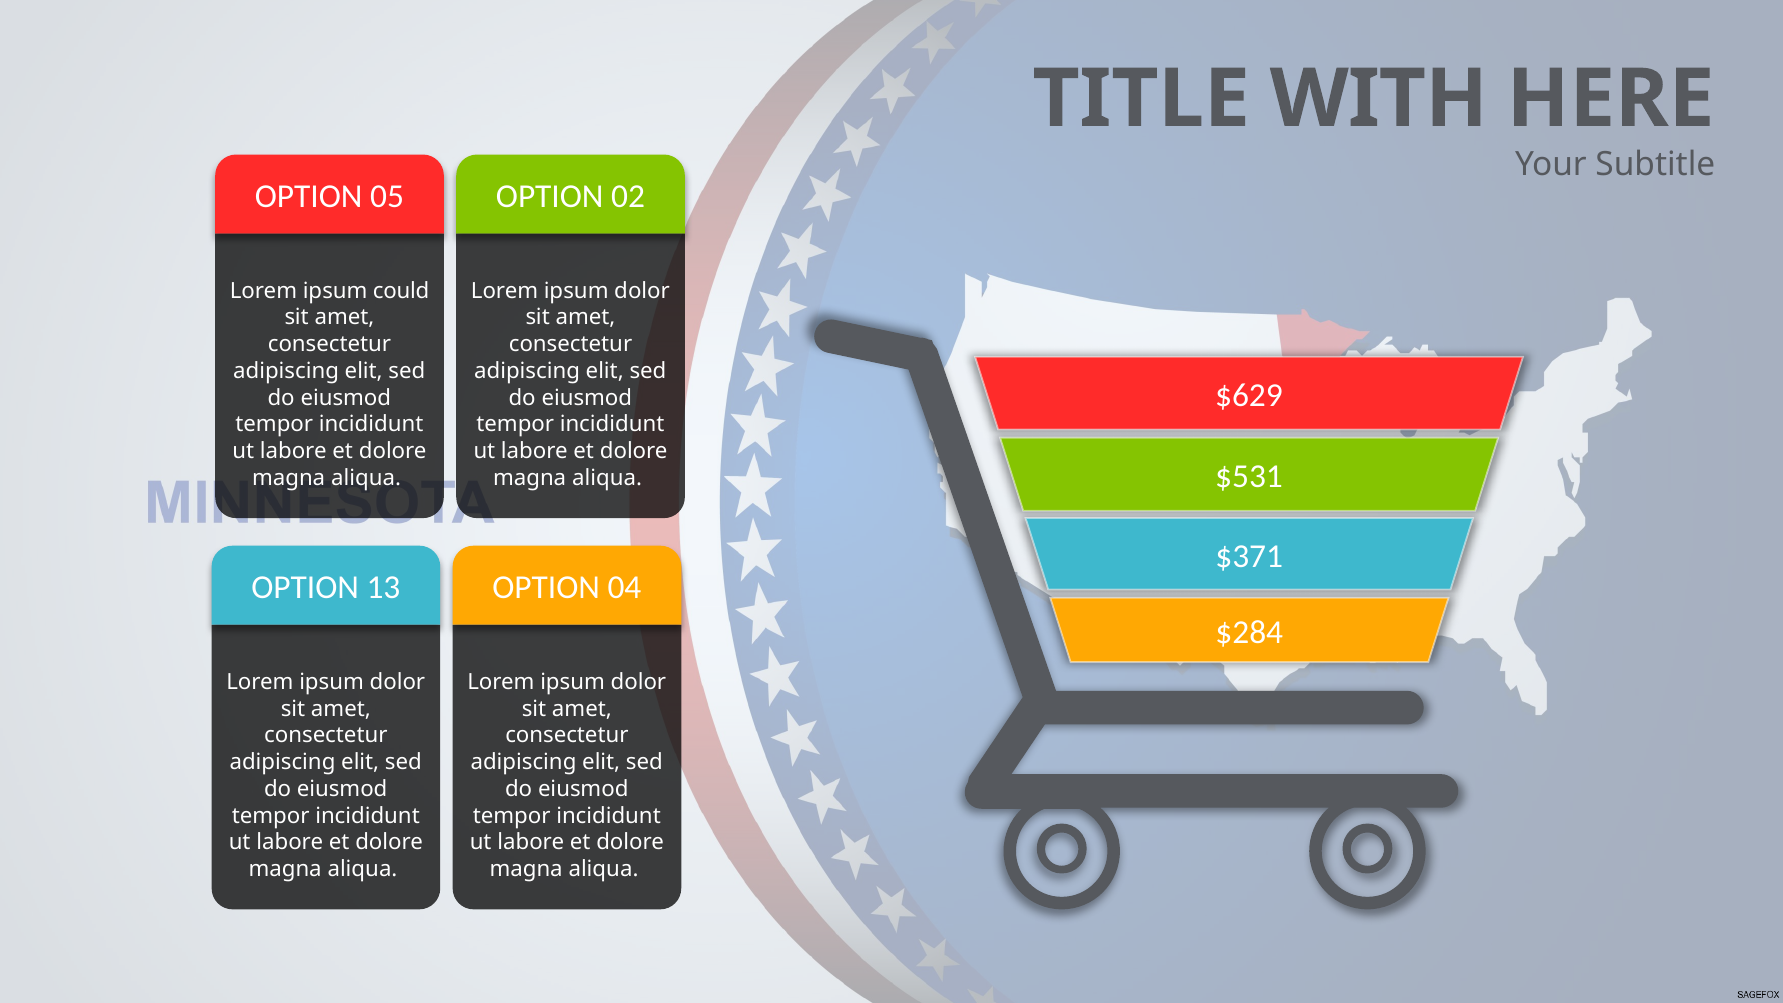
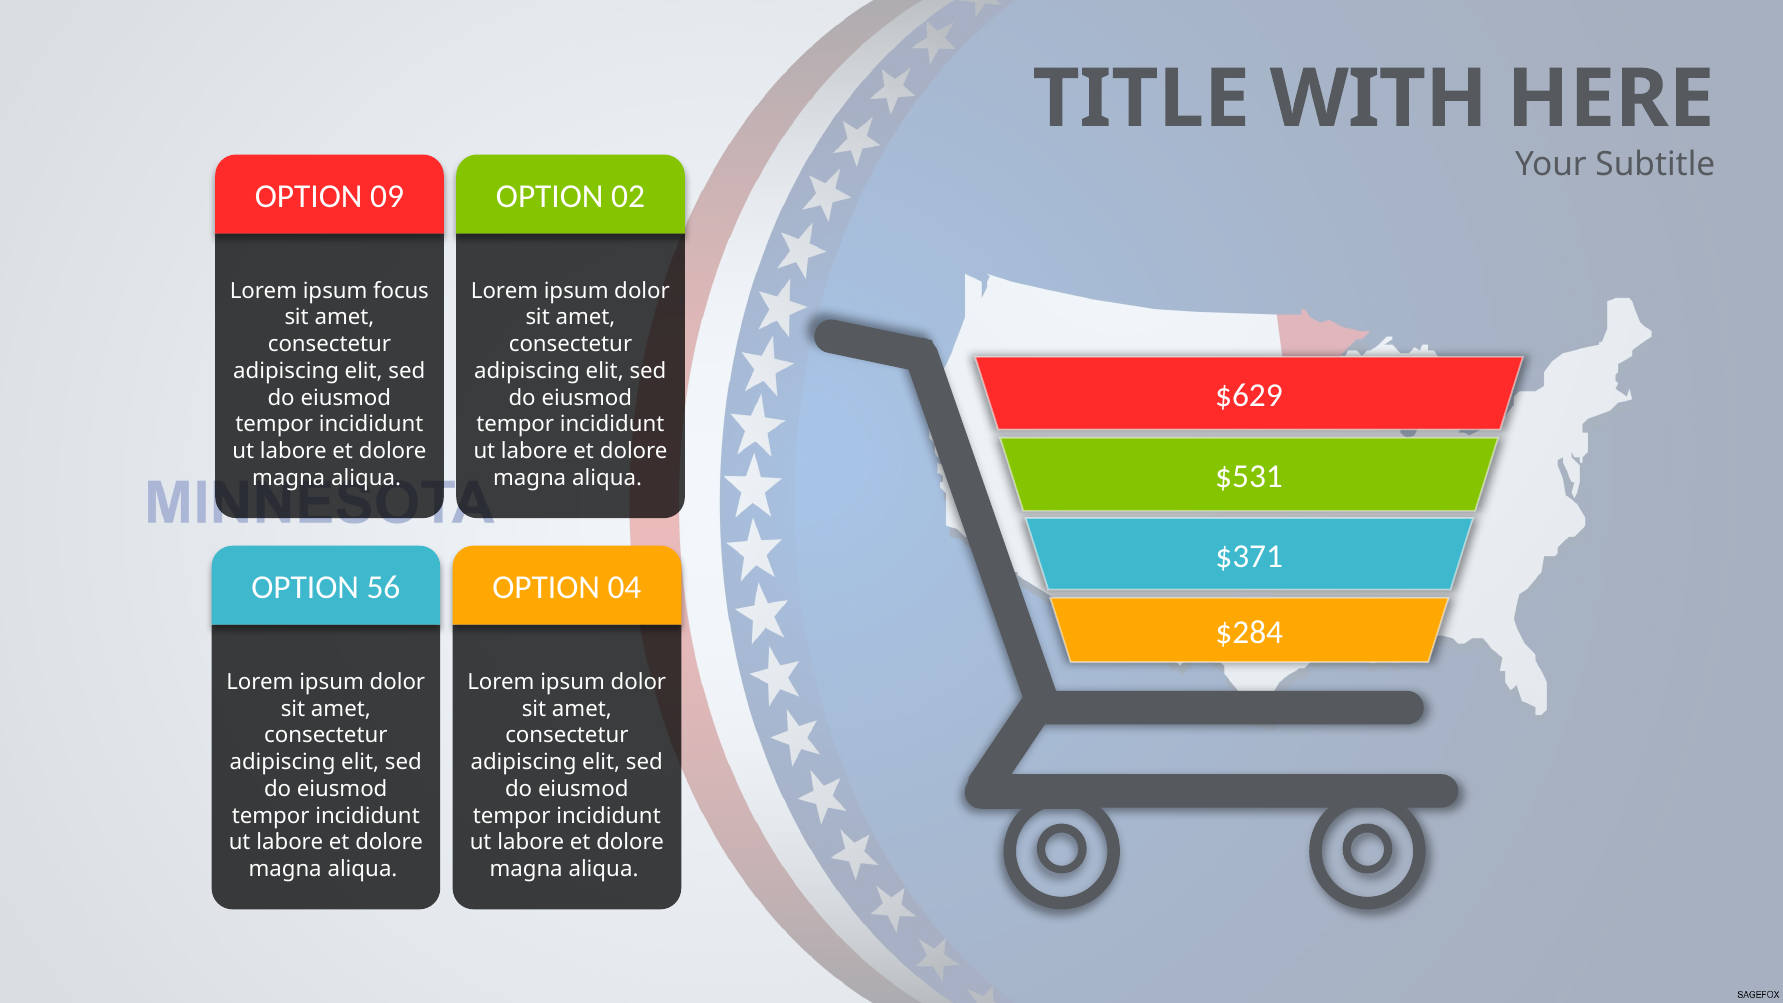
05: 05 -> 09
could: could -> focus
13: 13 -> 56
